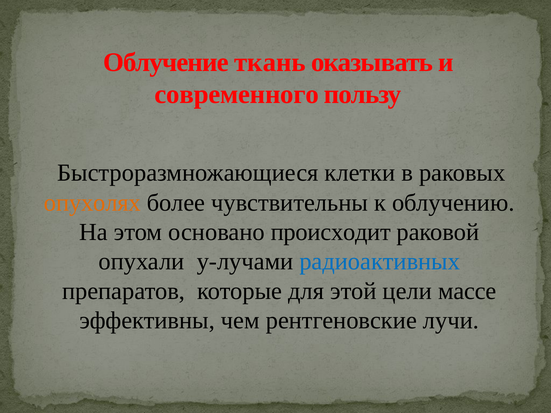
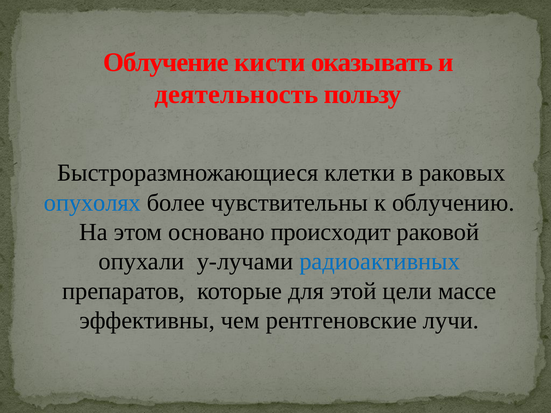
ткань: ткань -> кисти
современного: современного -> деятельность
опухолях colour: orange -> blue
